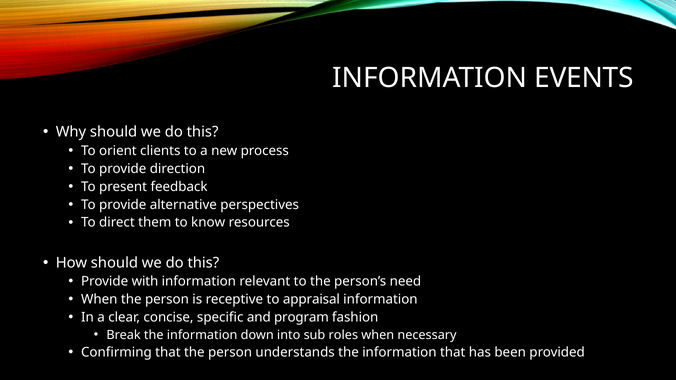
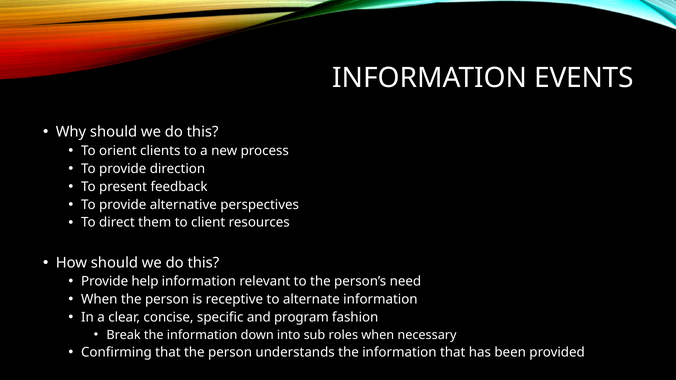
know: know -> client
with: with -> help
appraisal: appraisal -> alternate
